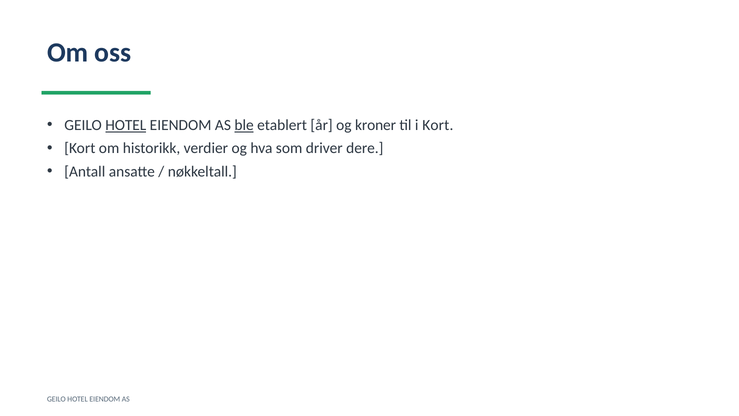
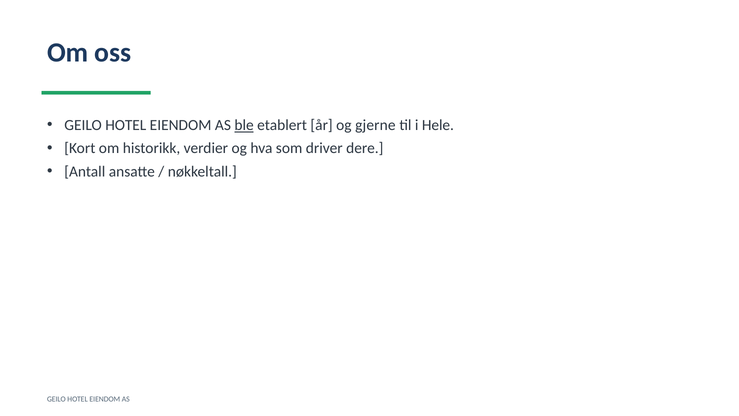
HOTEL at (126, 125) underline: present -> none
kroner: kroner -> gjerne
i Kort: Kort -> Hele
